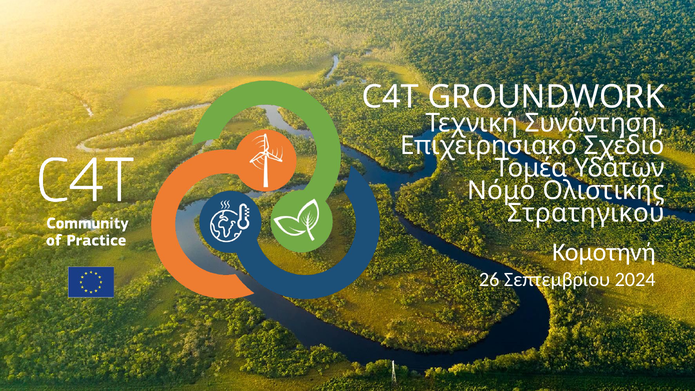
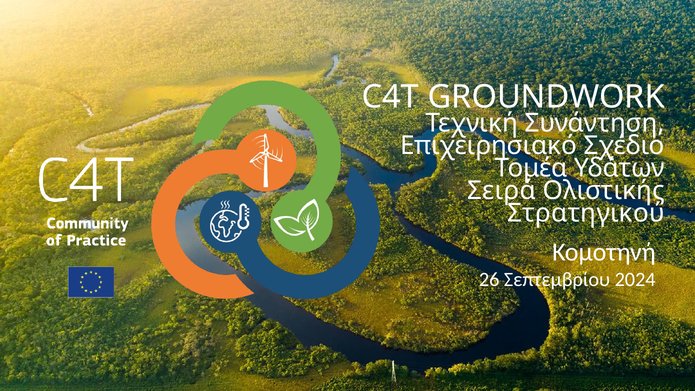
Νόμο: Νόμο -> Σειρά
